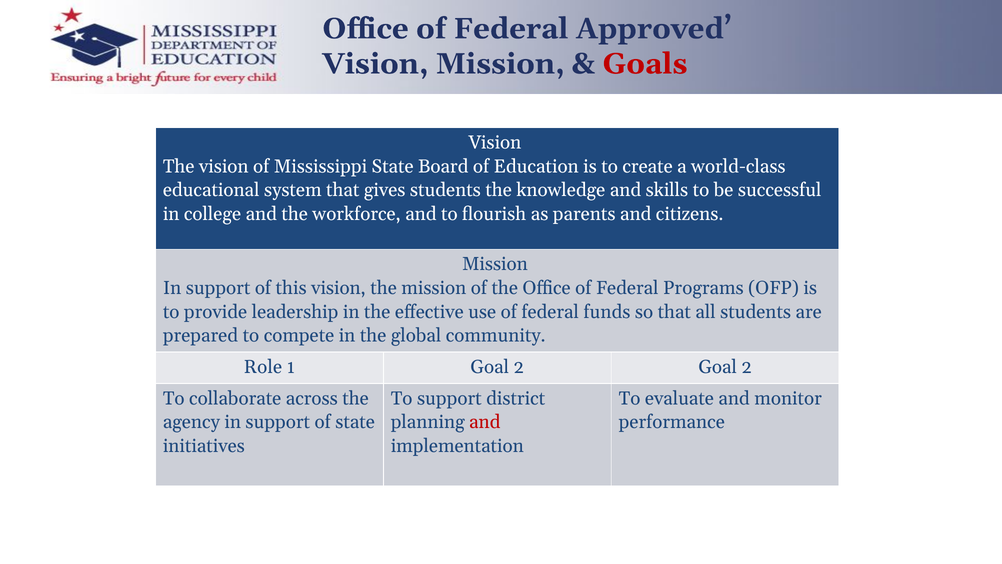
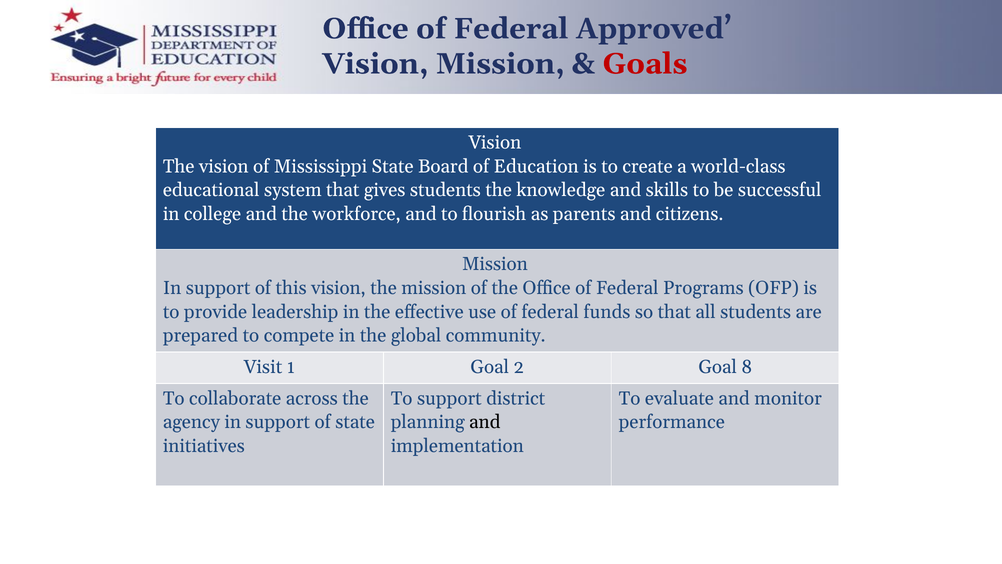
Role: Role -> Visit
2 Goal 2: 2 -> 8
and at (485, 422) colour: red -> black
